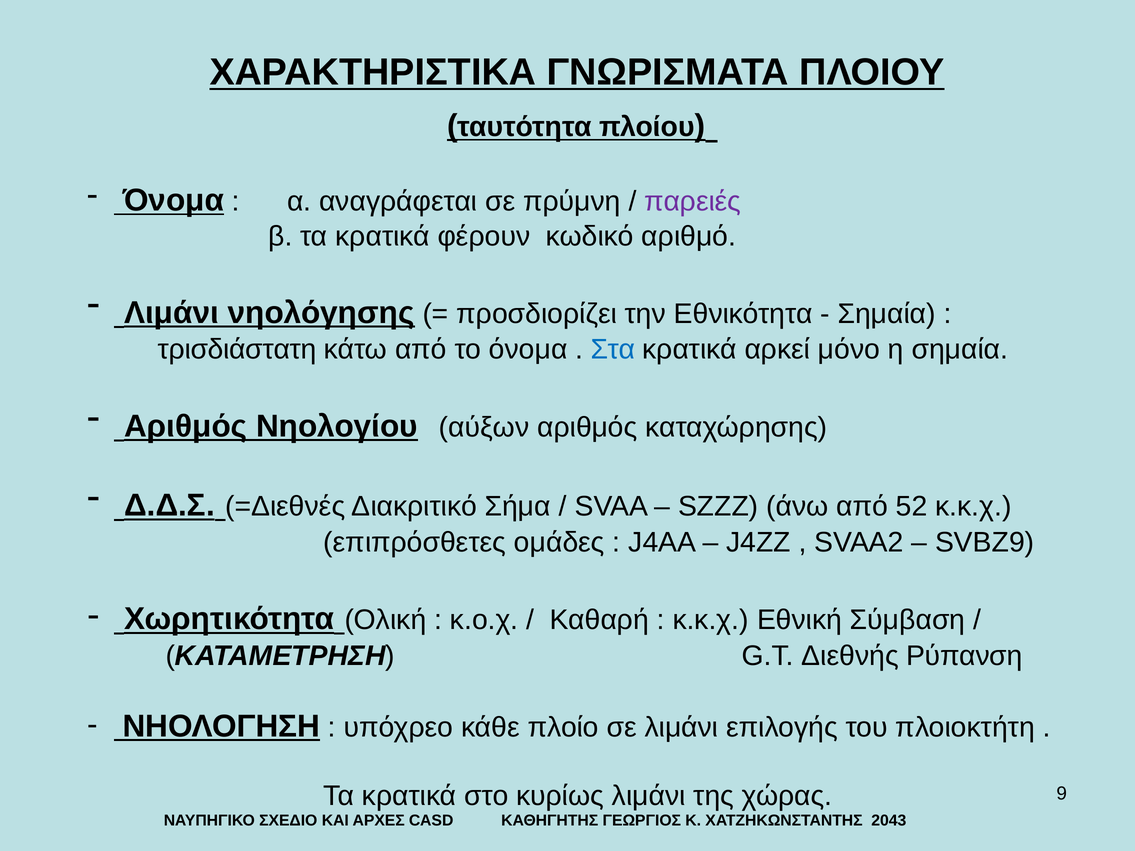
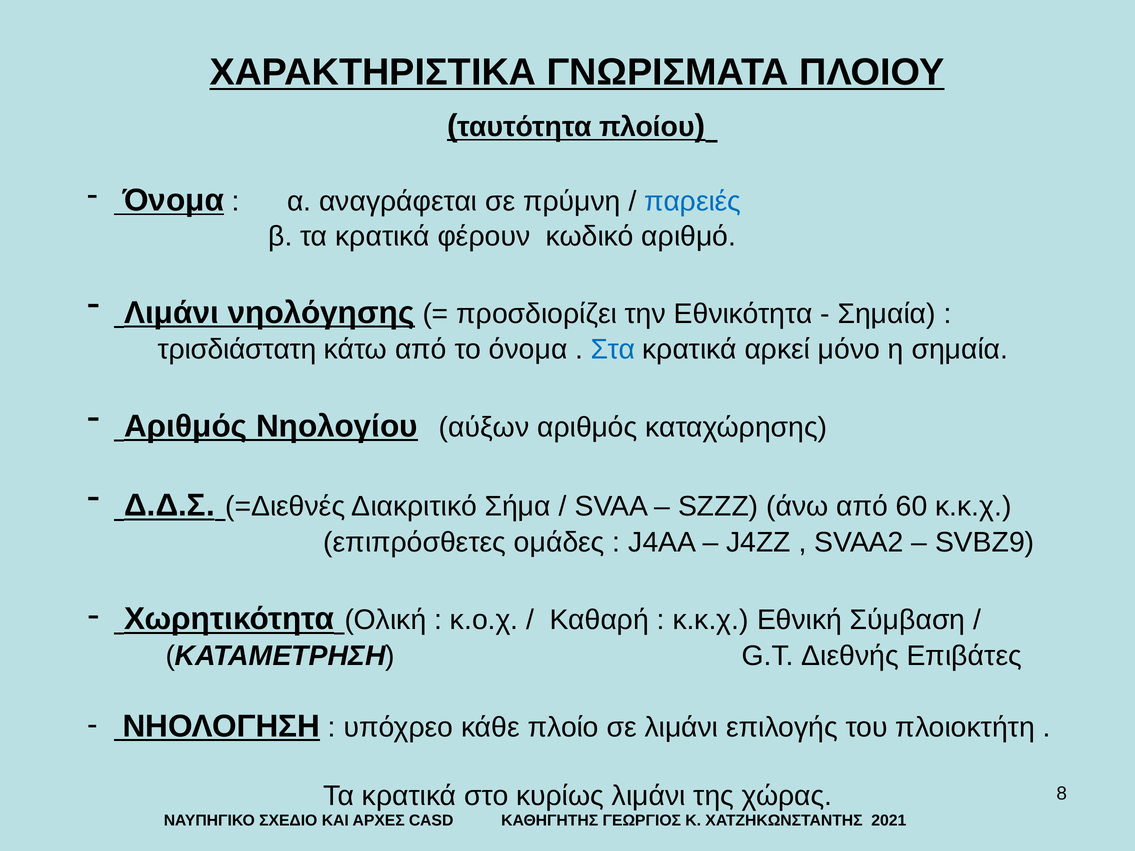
παρειές colour: purple -> blue
52: 52 -> 60
Ρύπανση: Ρύπανση -> Επιβάτες
9: 9 -> 8
2043: 2043 -> 2021
